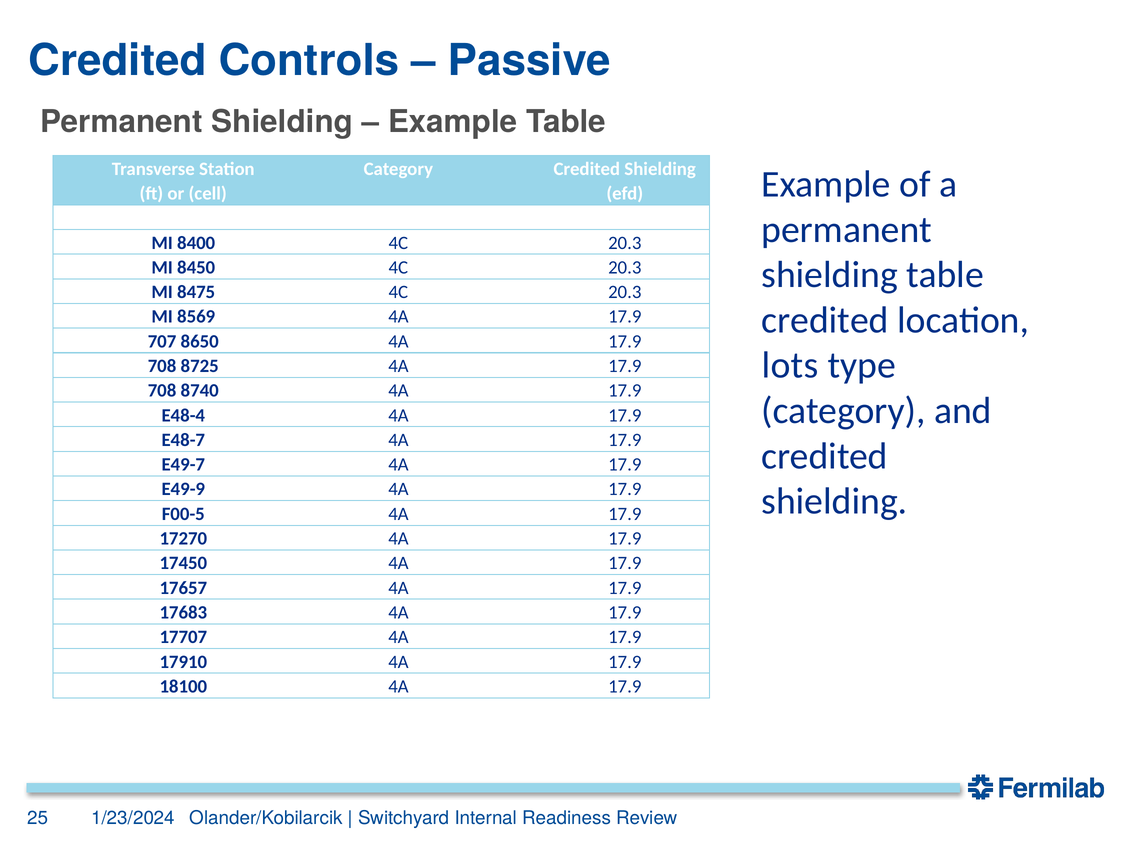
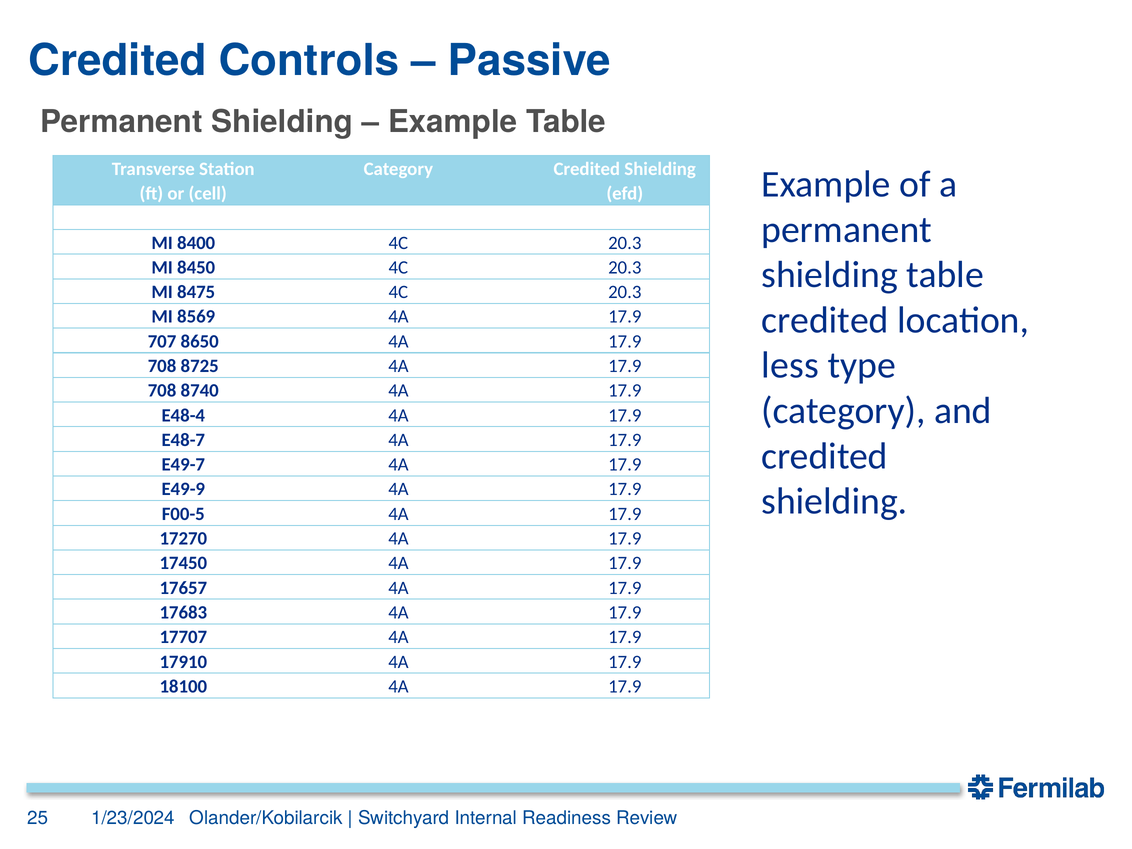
lots: lots -> less
